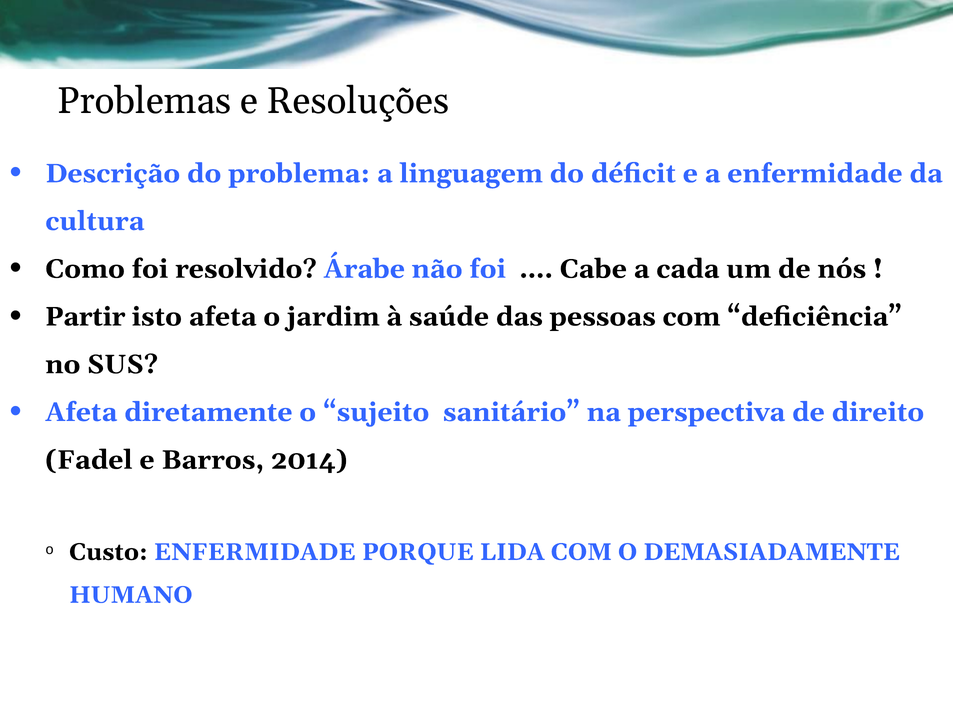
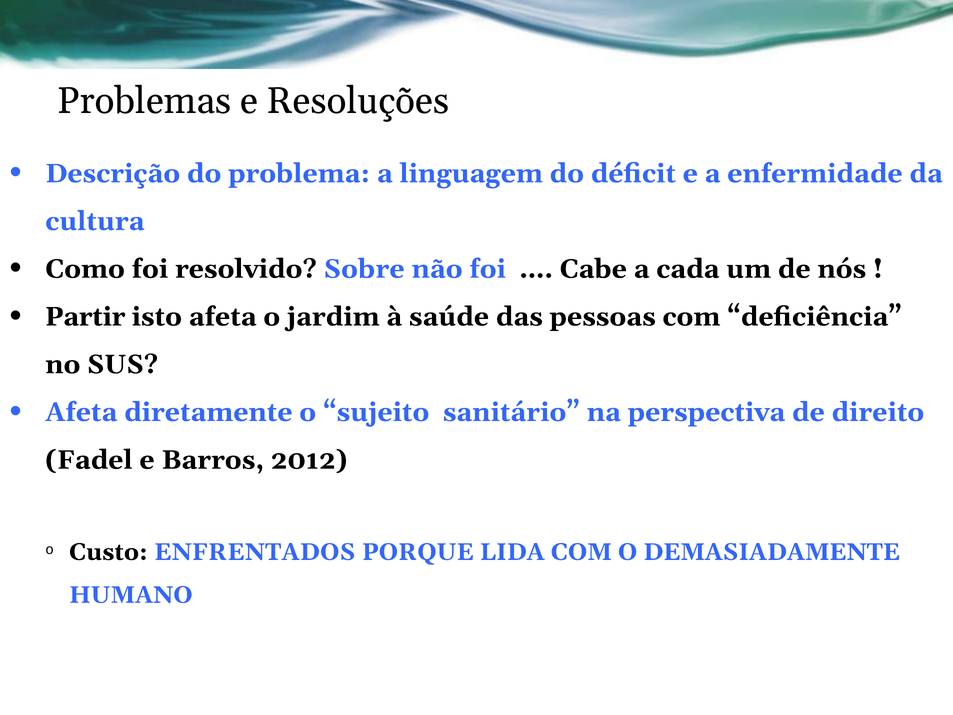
Árabe: Árabe -> Sobre
2014: 2014 -> 2012
Custo ENFERMIDADE: ENFERMIDADE -> ENFRENTADOS
